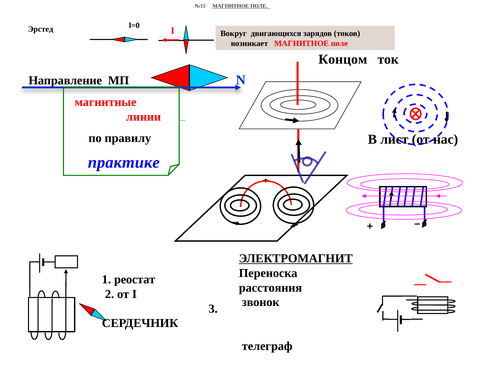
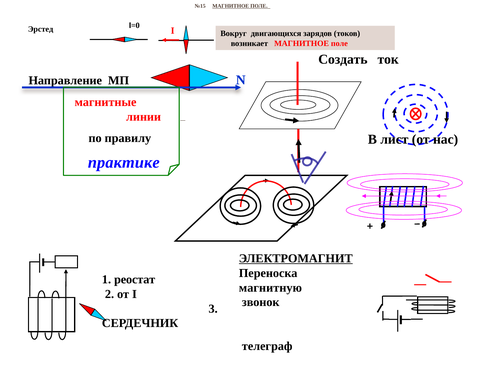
Концом: Концом -> Создать
расстояния: расстояния -> магнитную
